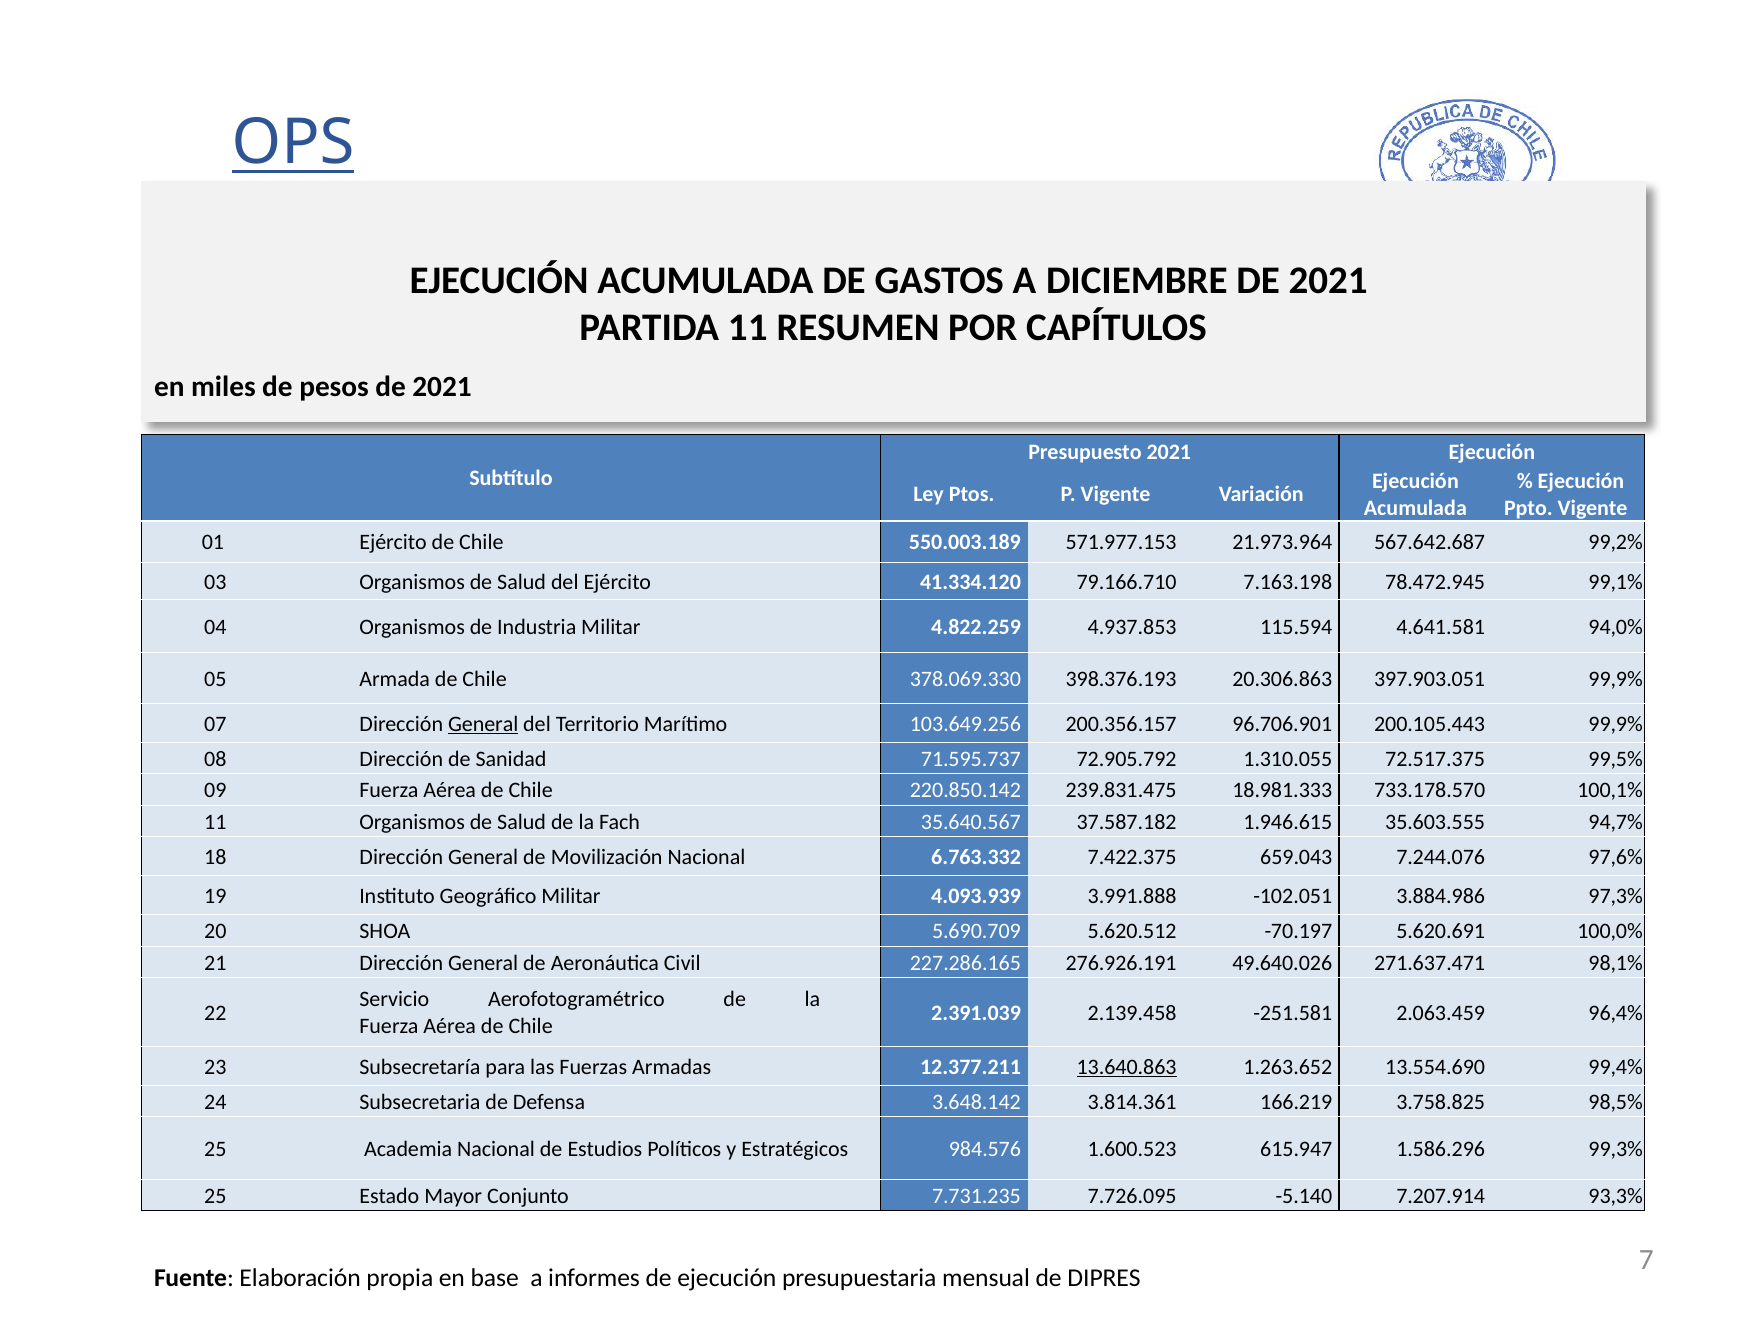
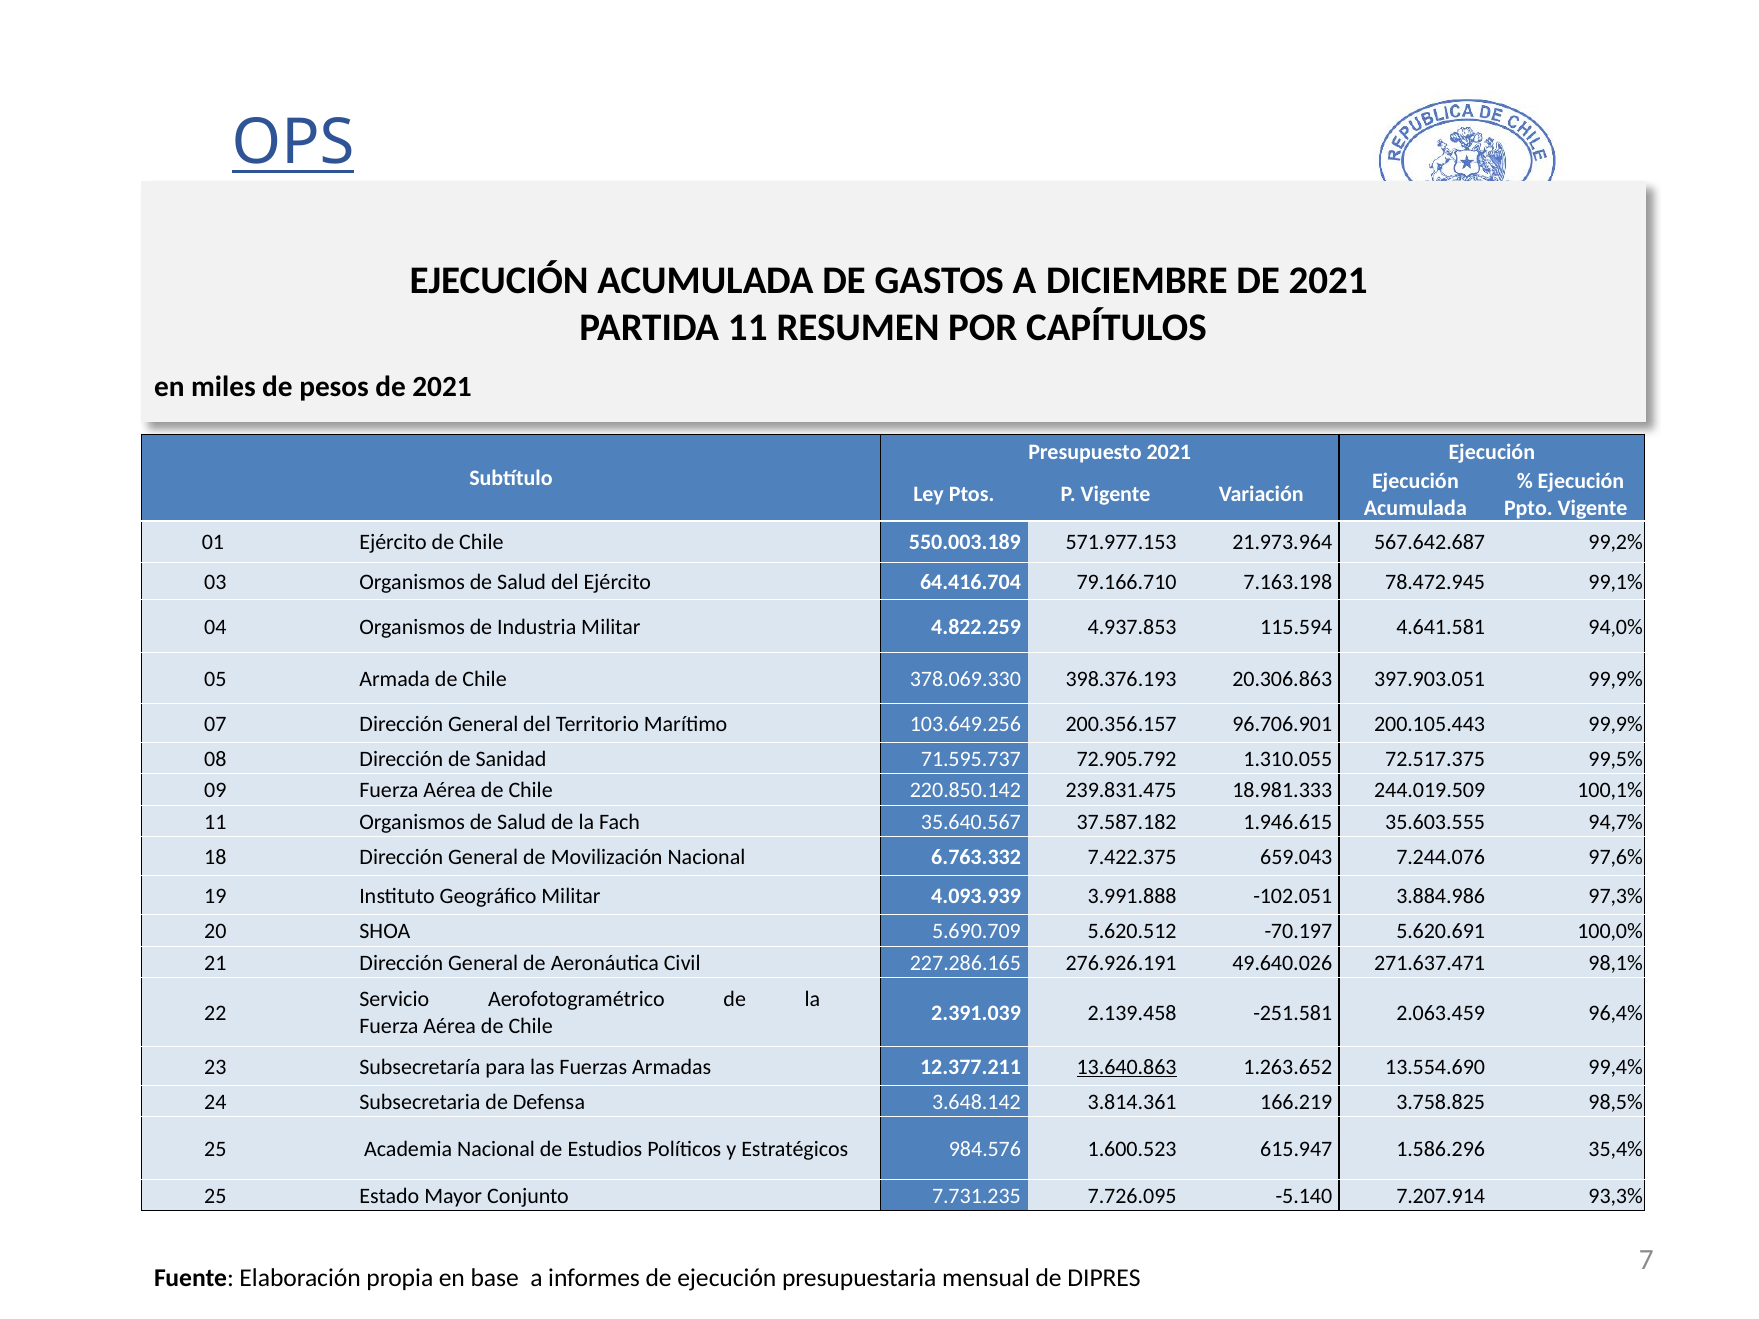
41.334.120: 41.334.120 -> 64.416.704
General at (483, 724) underline: present -> none
733.178.570: 733.178.570 -> 244.019.509
99,3%: 99,3% -> 35,4%
